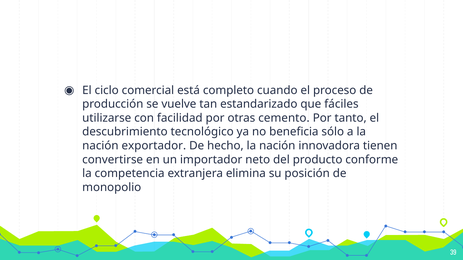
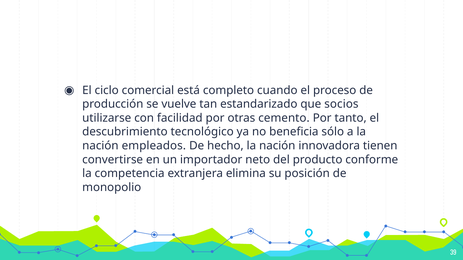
fáciles: fáciles -> socios
exportador: exportador -> empleados
